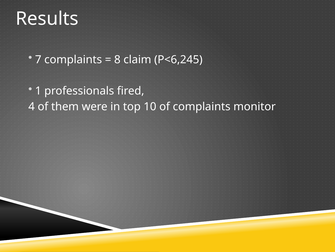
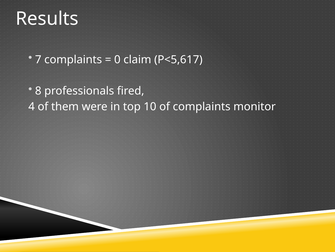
8: 8 -> 0
P<6,245: P<6,245 -> P<5,617
1: 1 -> 8
